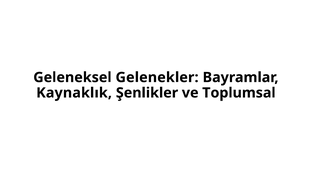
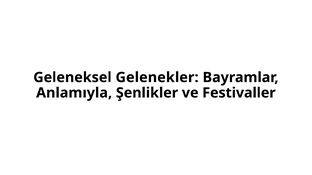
Kaynaklık: Kaynaklık -> Anlamıyla
Toplumsal: Toplumsal -> Festivaller
